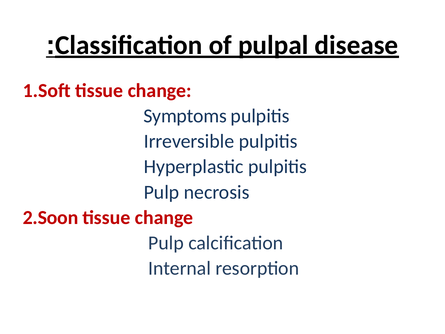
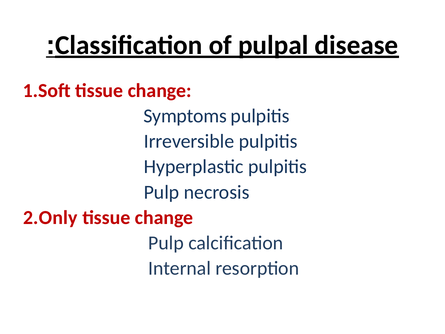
2.Soon: 2.Soon -> 2.Only
